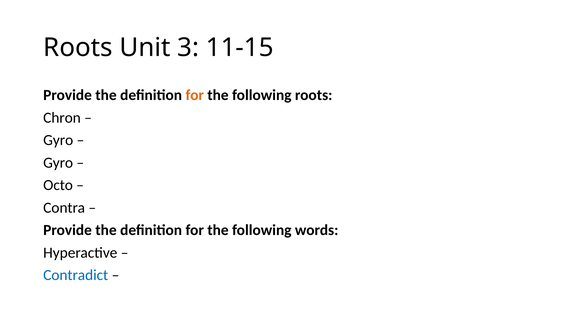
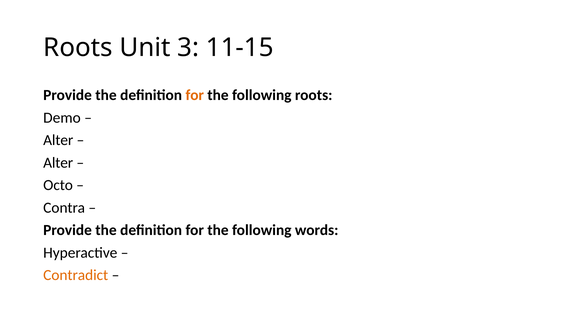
Chron: Chron -> Demo
Gyro at (58, 140): Gyro -> Alter
Gyro at (58, 163): Gyro -> Alter
Contradict colour: blue -> orange
